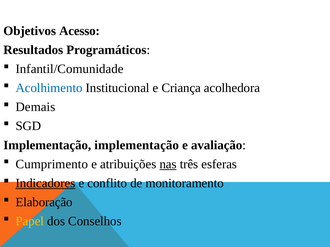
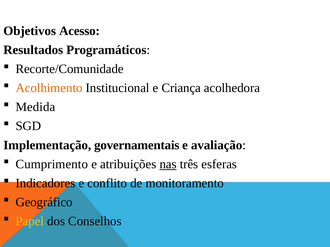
Infantil/Comunidade: Infantil/Comunidade -> Recorte/Comunidade
Acolhimento colour: blue -> orange
Demais: Demais -> Medida
Implementação implementação: implementação -> governamentais
Indicadores underline: present -> none
Elaboração: Elaboração -> Geográfico
